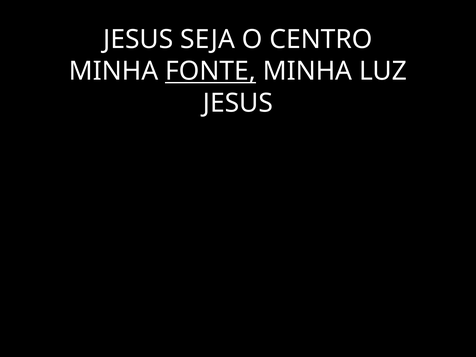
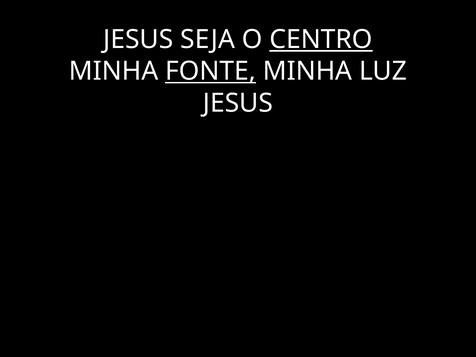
CENTRO underline: none -> present
